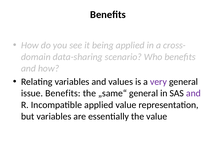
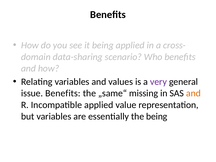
„same“ general: general -> missing
and at (193, 93) colour: purple -> orange
the value: value -> being
